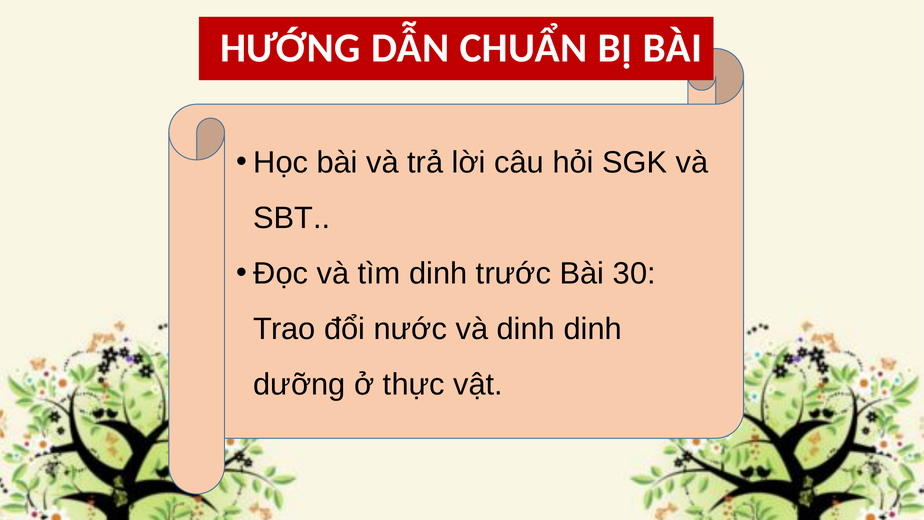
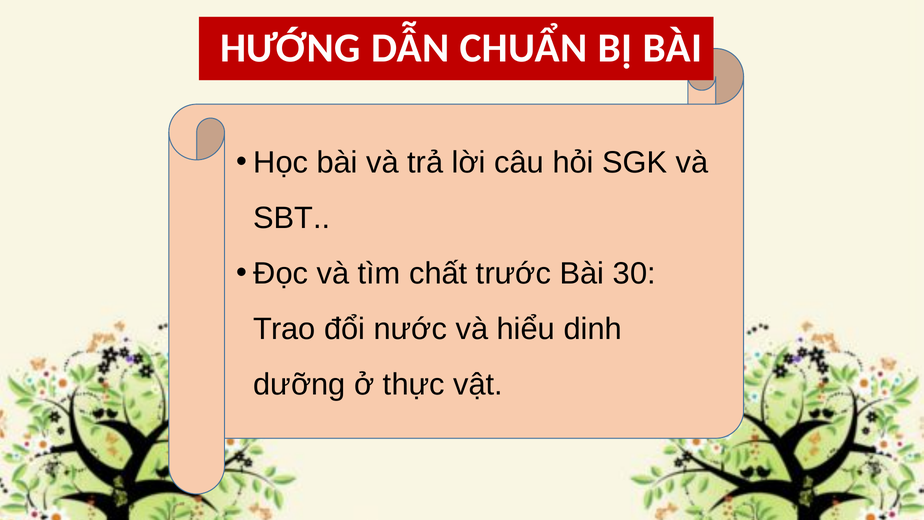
tìm dinh: dinh -> chất
và dinh: dinh -> hiểu
